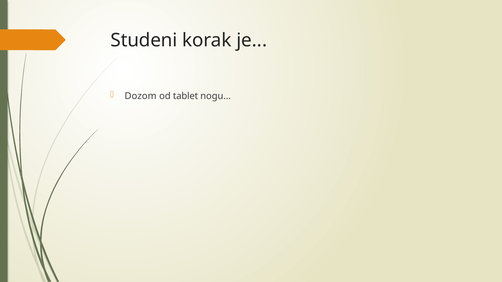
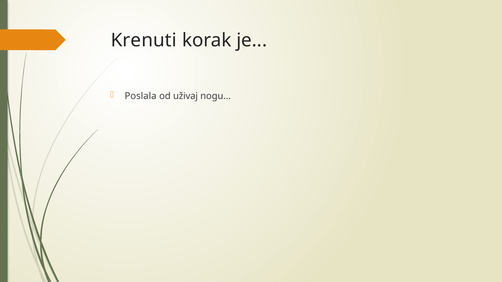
Studeni: Studeni -> Krenuti
Dozom: Dozom -> Poslala
tablet: tablet -> uživaj
